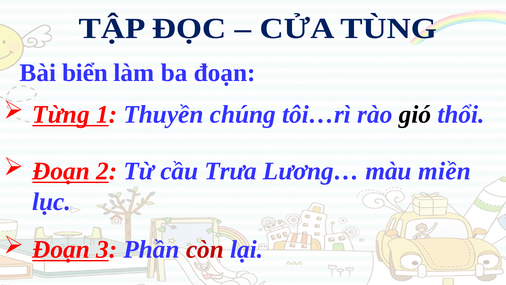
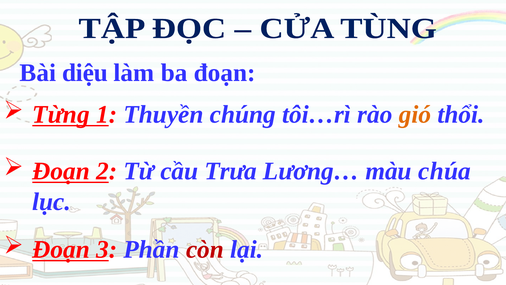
biển: biển -> diệu
gió colour: black -> orange
miền: miền -> chúa
